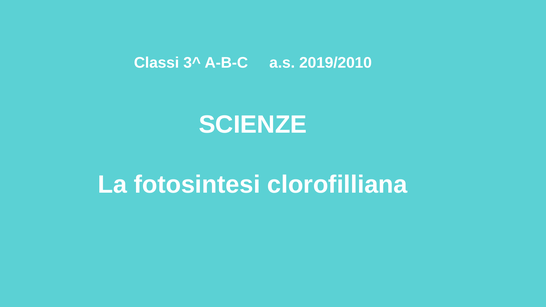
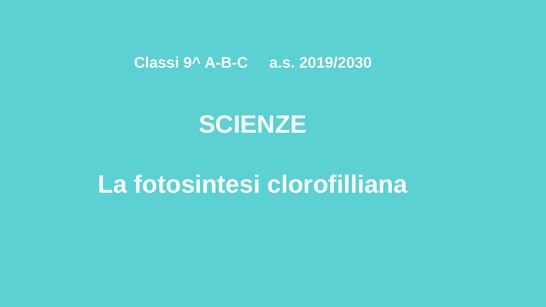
3^: 3^ -> 9^
2019/2010: 2019/2010 -> 2019/2030
